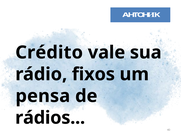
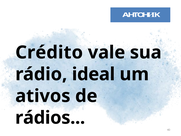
fixos: fixos -> ideal
pensa: pensa -> ativos
